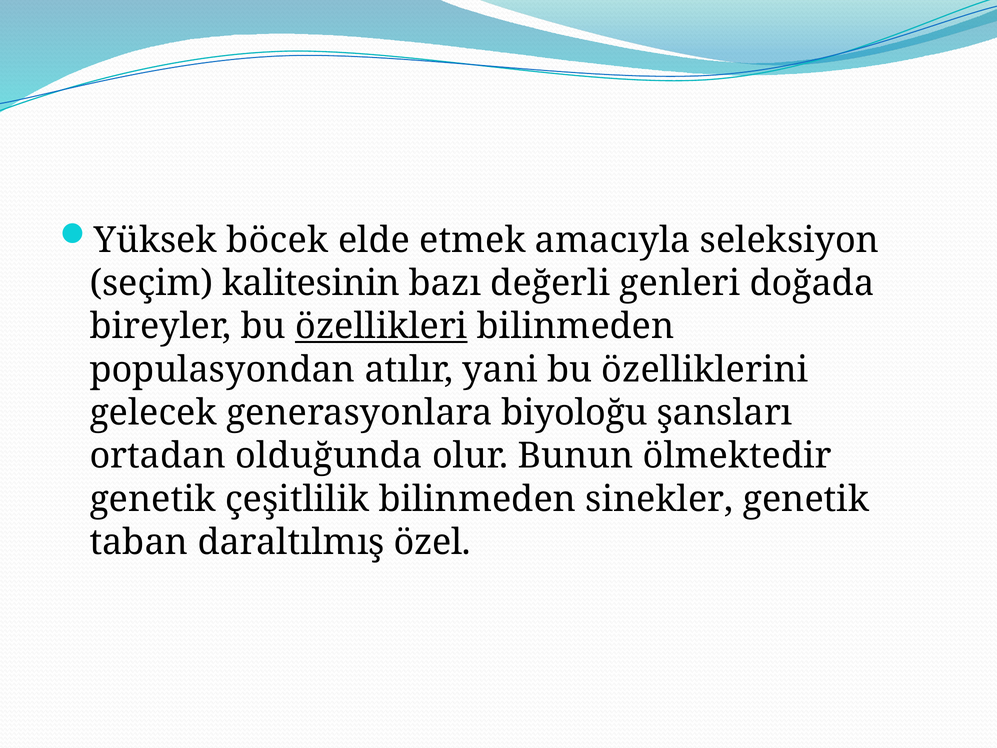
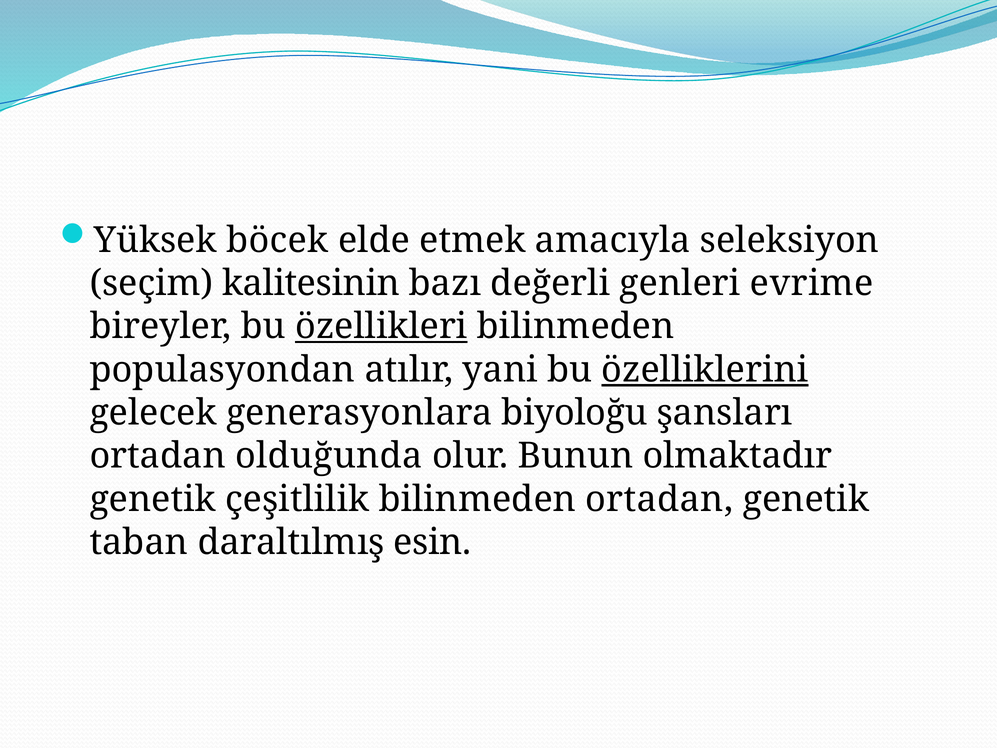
doğada: doğada -> evrime
özelliklerini underline: none -> present
ölmektedir: ölmektedir -> olmaktadır
bilinmeden sinekler: sinekler -> ortadan
özel: özel -> esin
